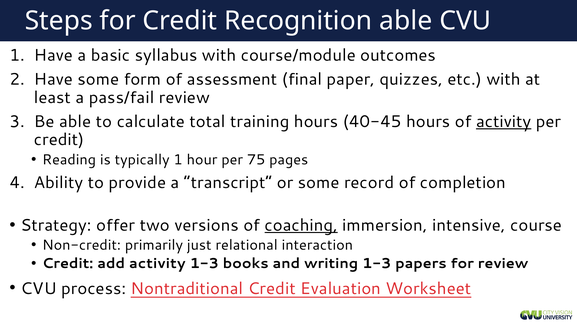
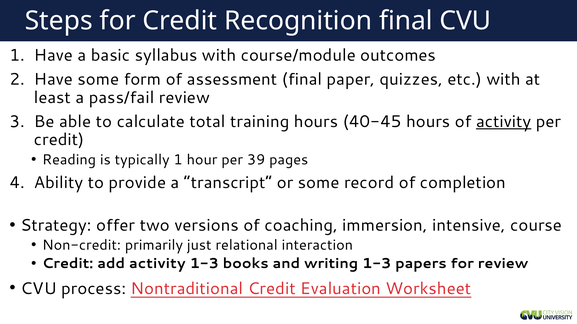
Recognition able: able -> final
75: 75 -> 39
coaching underline: present -> none
